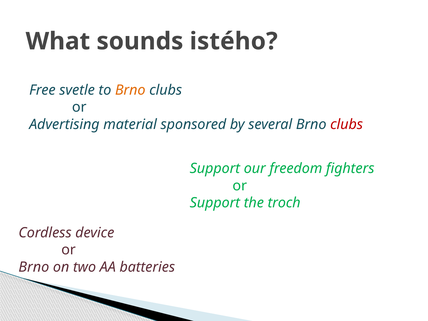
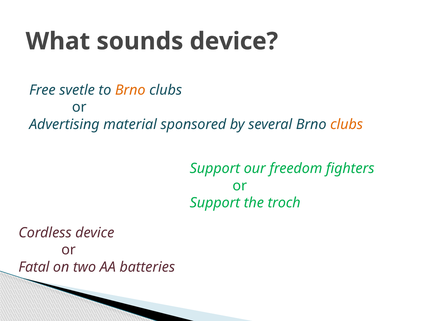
sounds istého: istého -> device
clubs at (347, 124) colour: red -> orange
Brno at (34, 267): Brno -> Fatal
